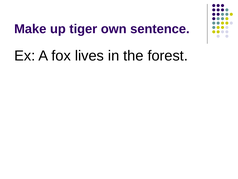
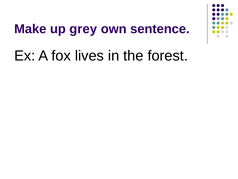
tiger: tiger -> grey
